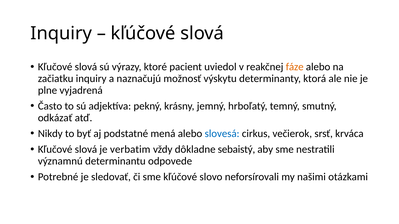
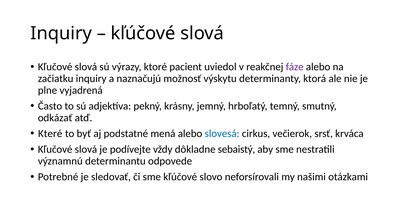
fáze colour: orange -> purple
Nikdy: Nikdy -> Které
verbatim: verbatim -> podívejte
